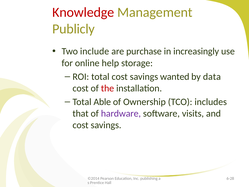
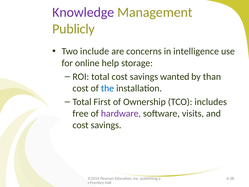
Knowledge colour: red -> purple
purchase: purchase -> concerns
increasingly: increasingly -> intelligence
data: data -> than
the colour: red -> blue
Able: Able -> First
that: that -> free
